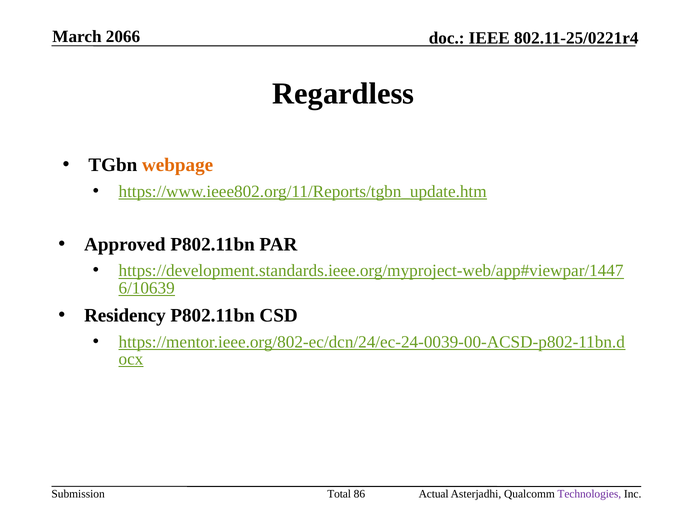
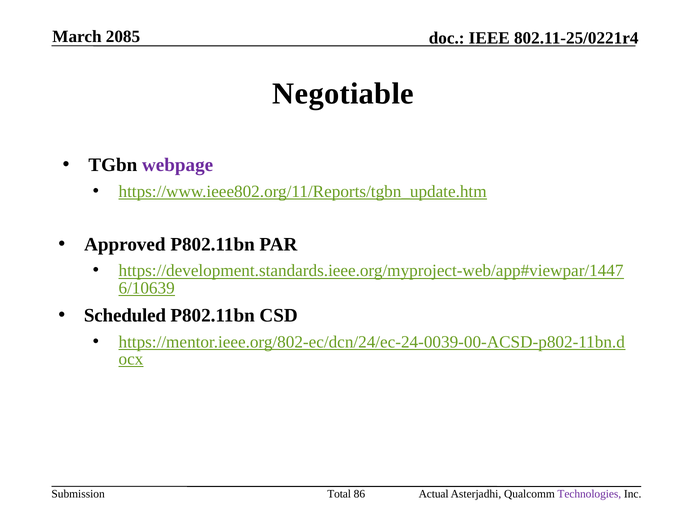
2066: 2066 -> 2085
Regardless: Regardless -> Negotiable
webpage colour: orange -> purple
Residency: Residency -> Scheduled
